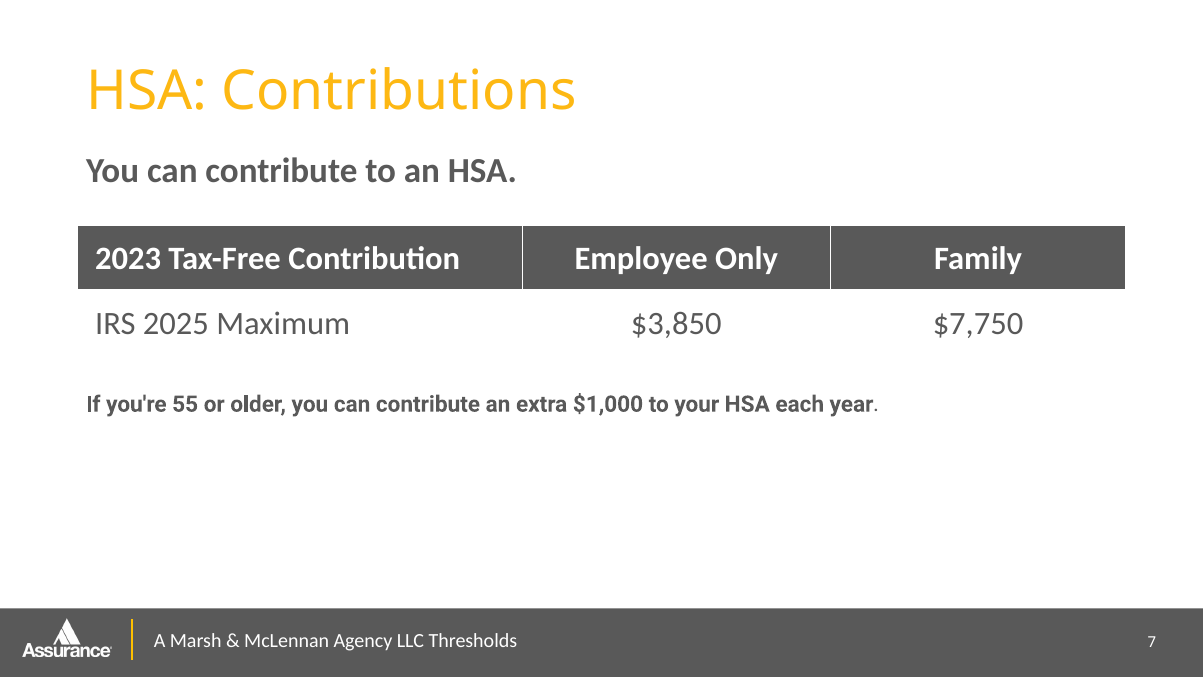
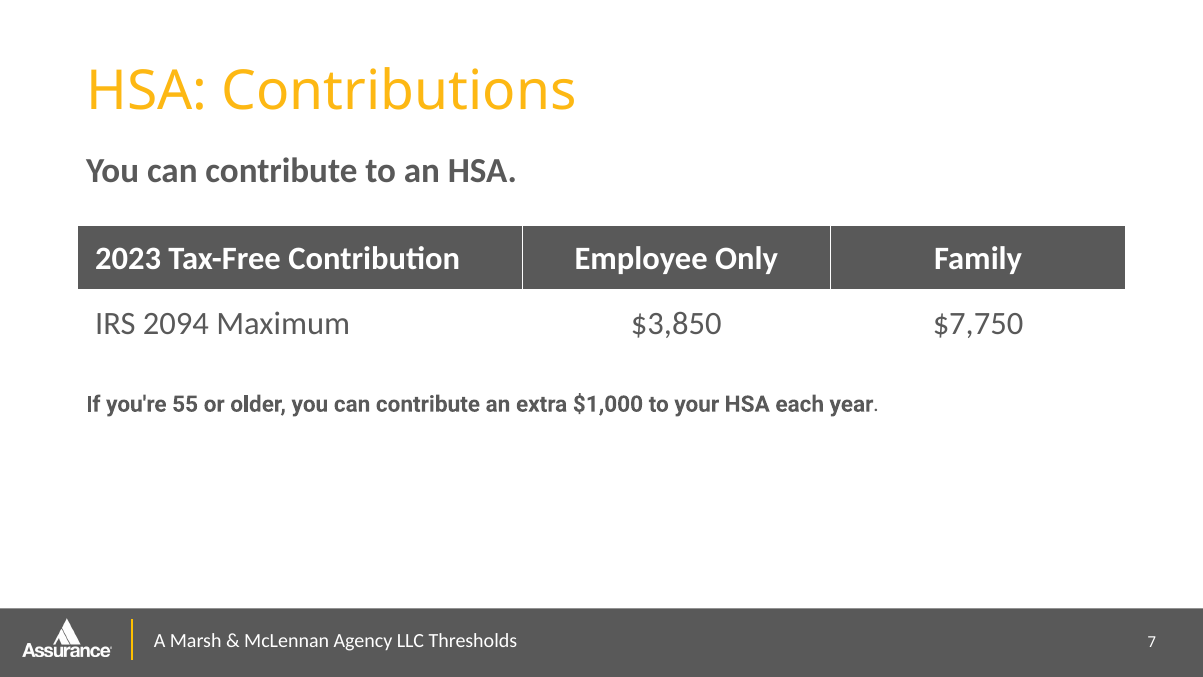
2025: 2025 -> 2094
